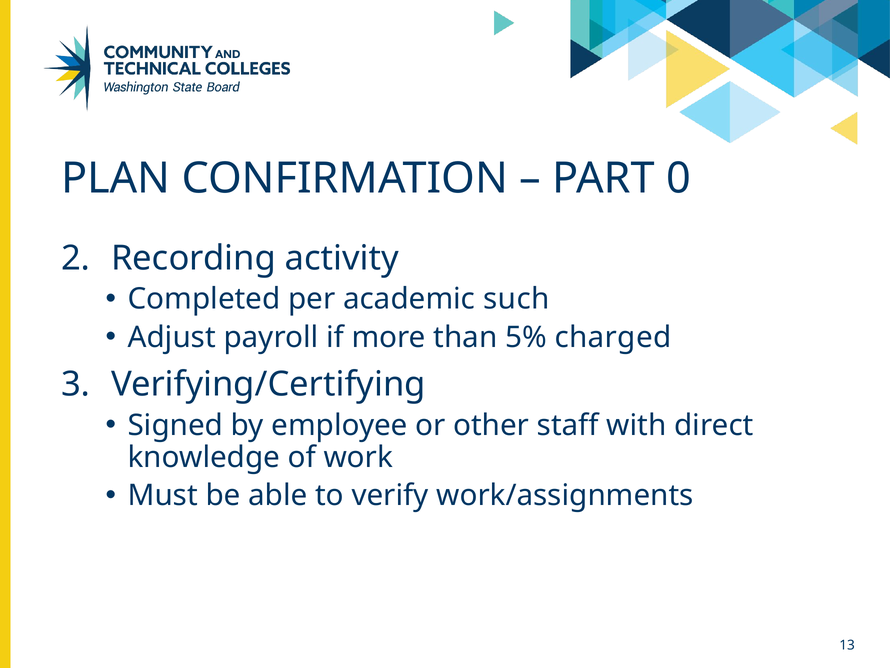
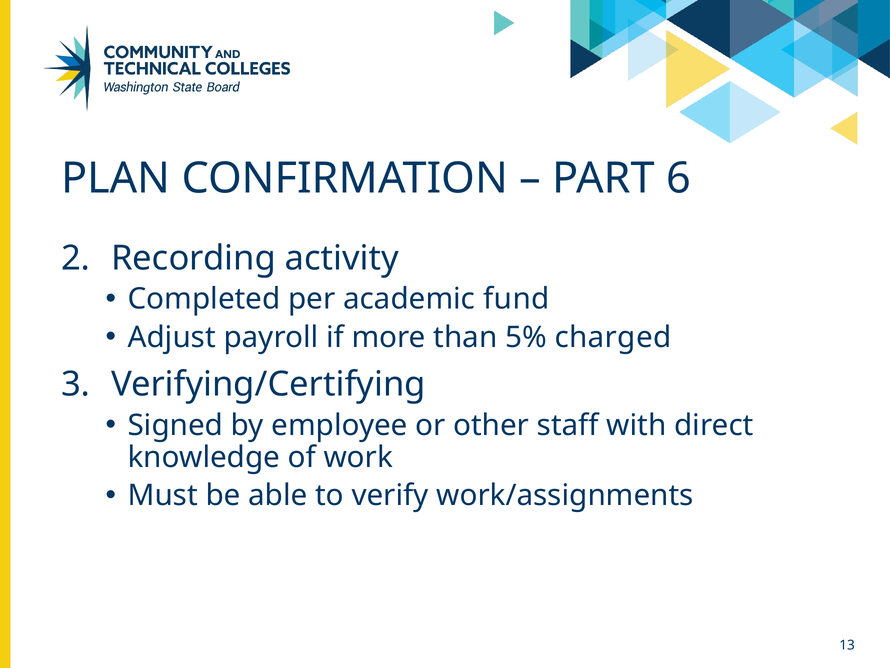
0: 0 -> 6
such: such -> fund
